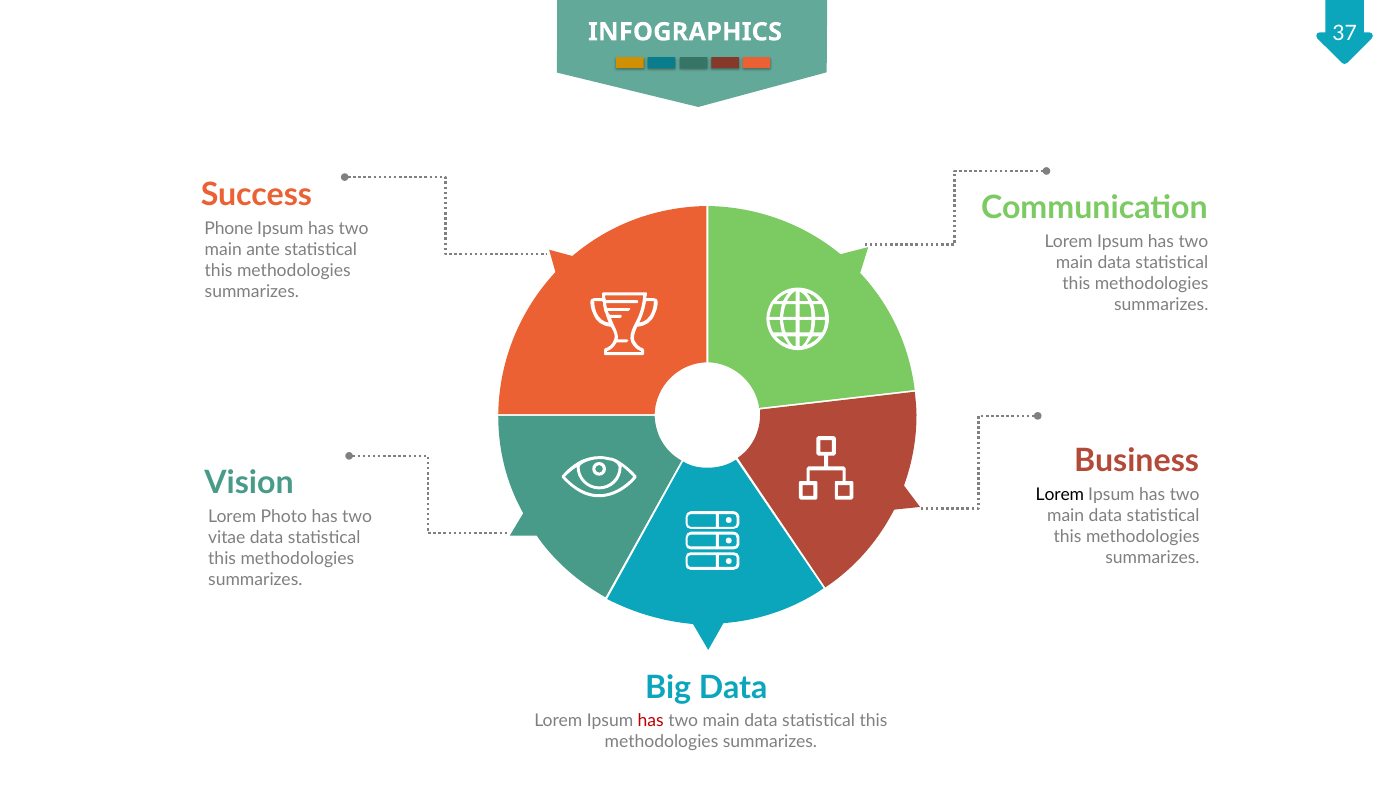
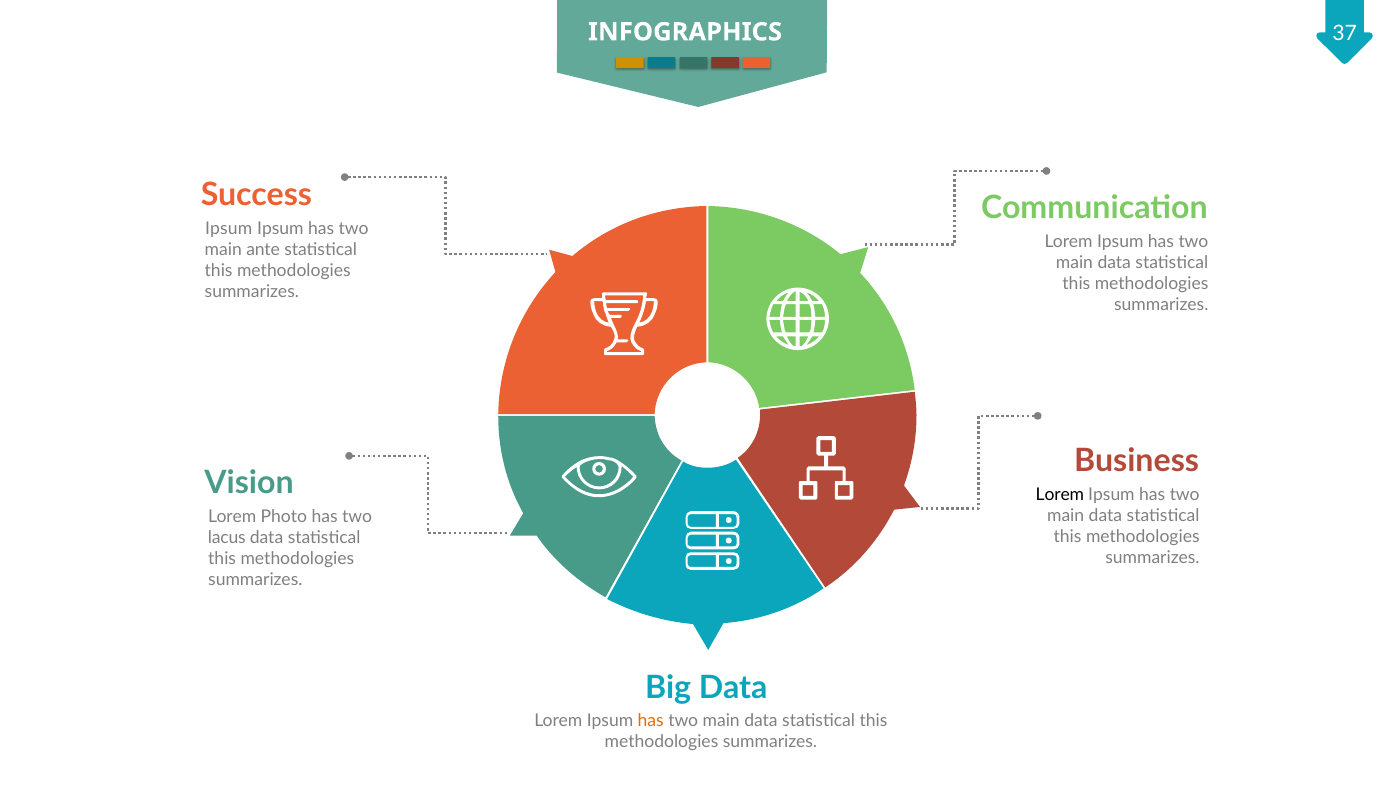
Phone at (229, 228): Phone -> Ipsum
vitae: vitae -> lacus
has at (651, 722) colour: red -> orange
